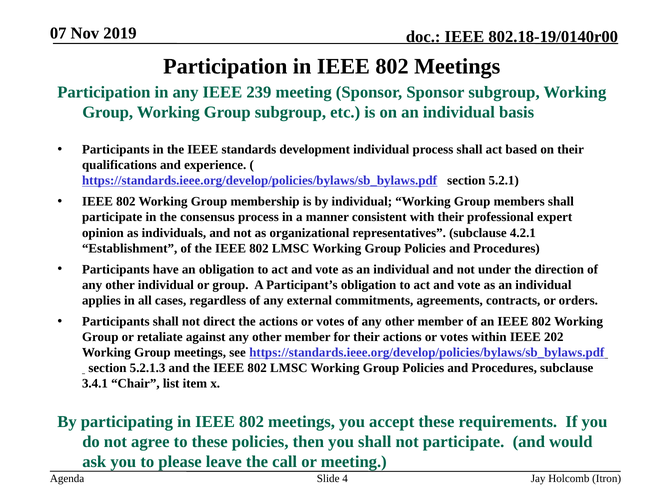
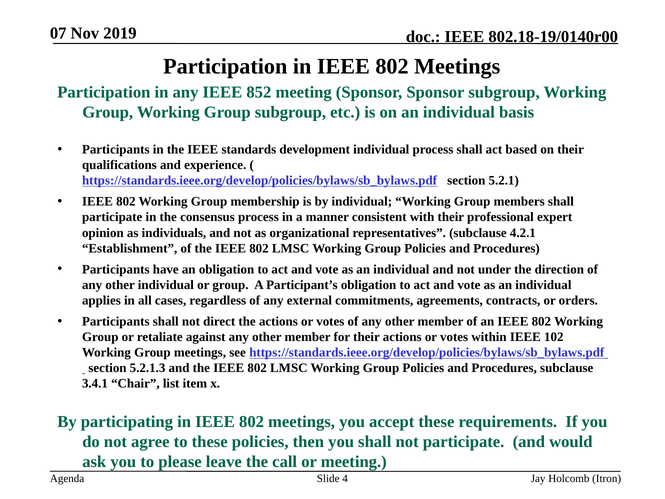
239: 239 -> 852
202: 202 -> 102
